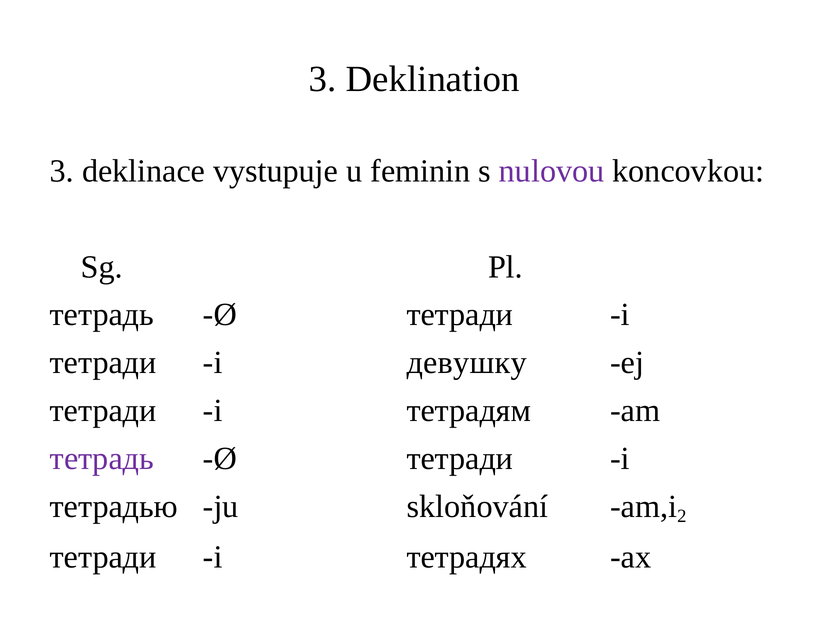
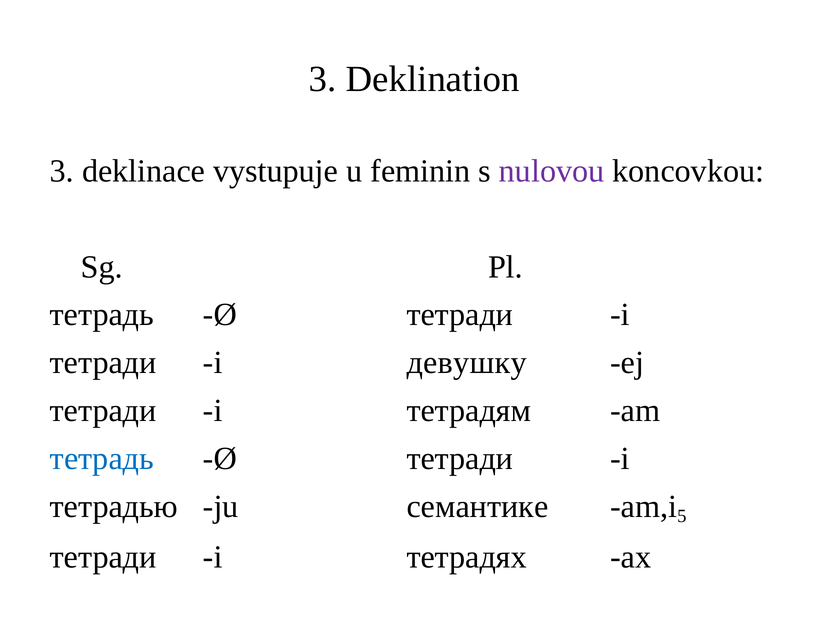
тетрадь at (102, 458) colour: purple -> blue
skloňování: skloňování -> семантике
2: 2 -> 5
